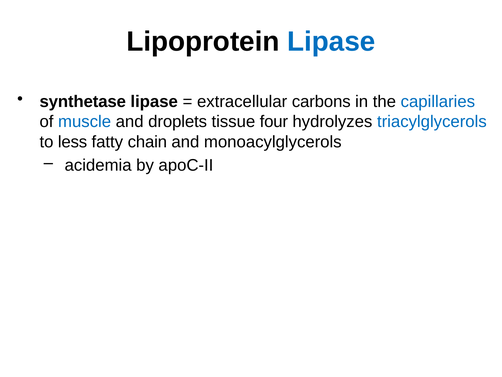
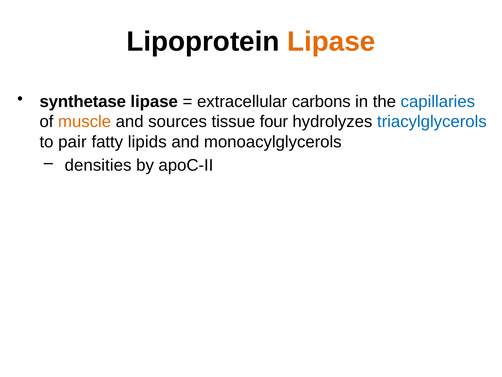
Lipase at (331, 42) colour: blue -> orange
muscle colour: blue -> orange
droplets: droplets -> sources
less: less -> pair
chain: chain -> lipids
acidemia: acidemia -> densities
